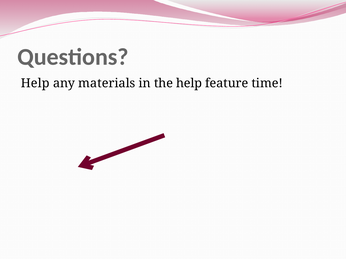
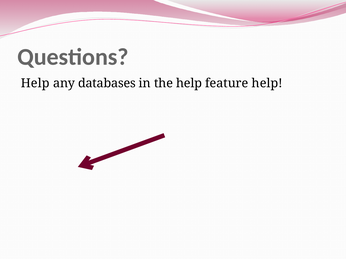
materials: materials -> databases
feature time: time -> help
